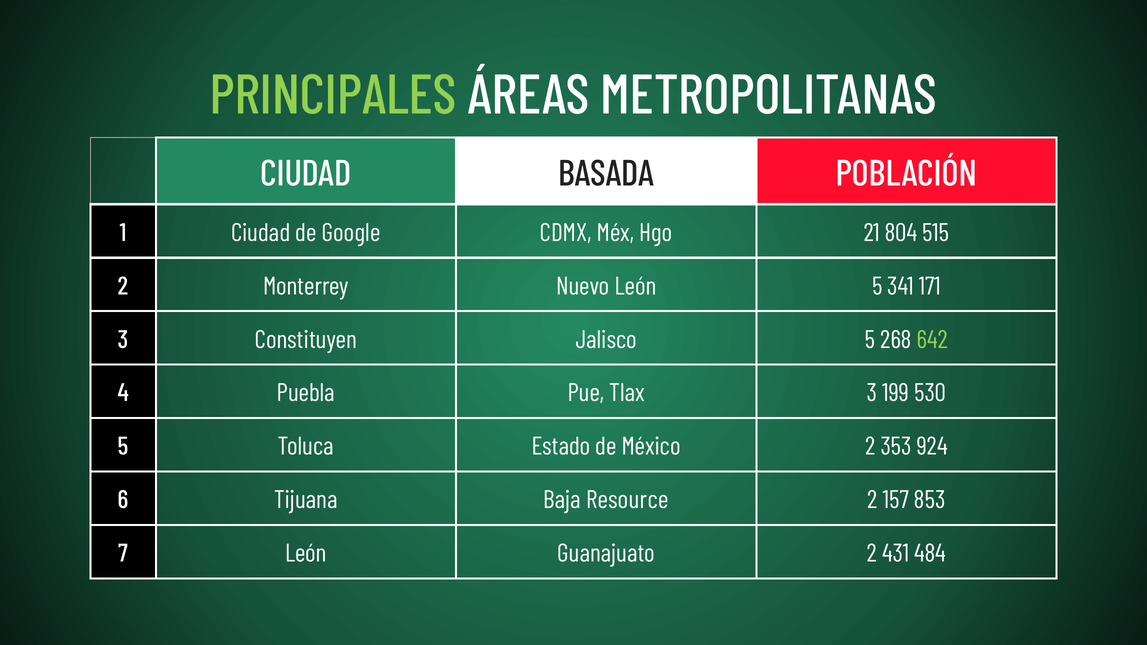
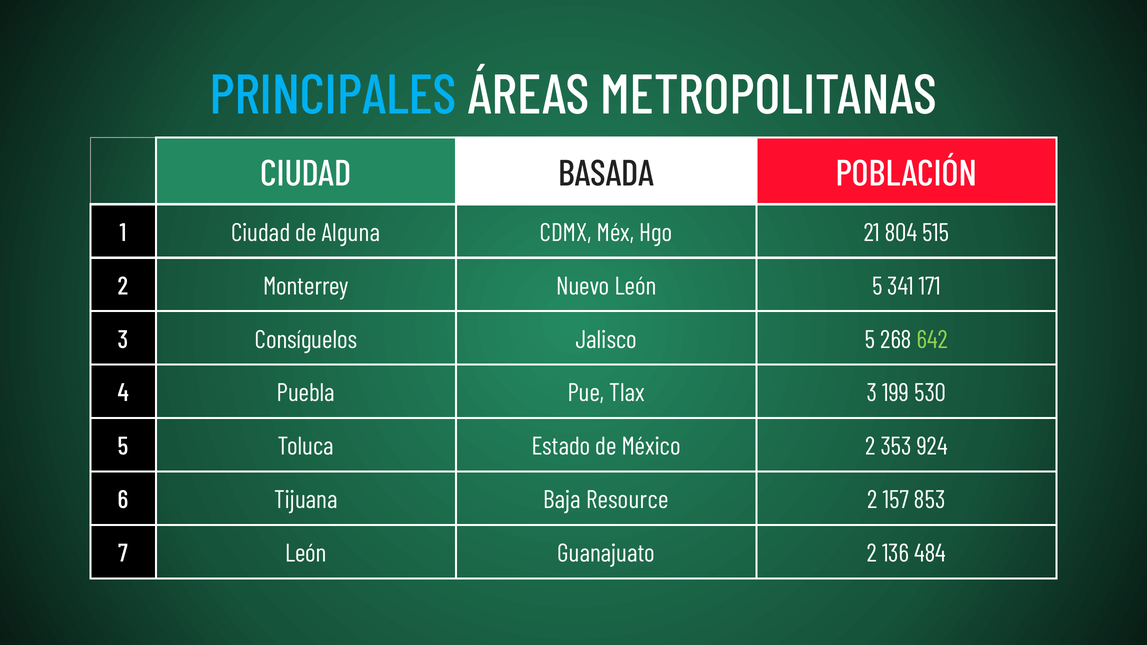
PRINCIPALES colour: light green -> light blue
Google: Google -> Alguna
Constituyen: Constituyen -> Consíguelos
431: 431 -> 136
